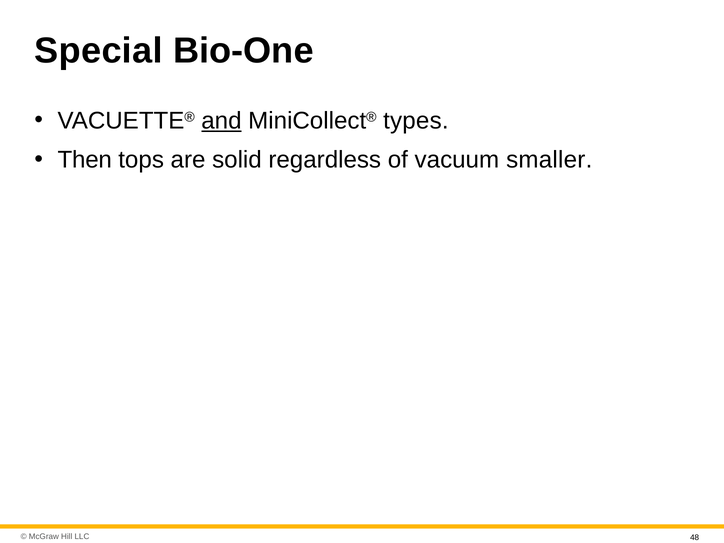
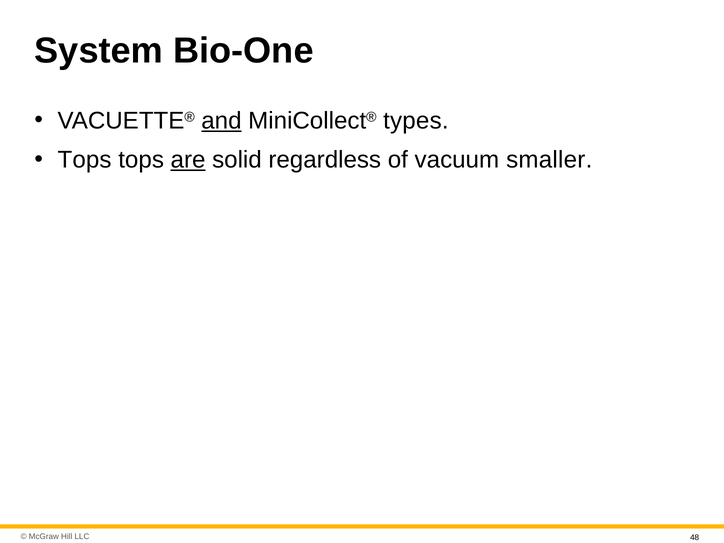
Special: Special -> System
Then at (85, 160): Then -> Tops
are underline: none -> present
